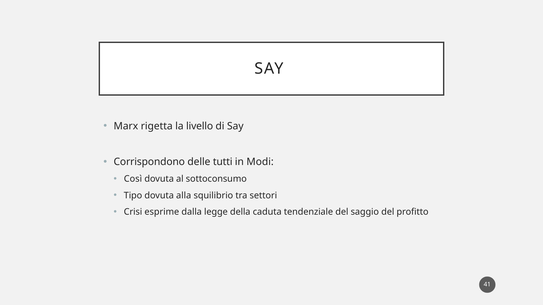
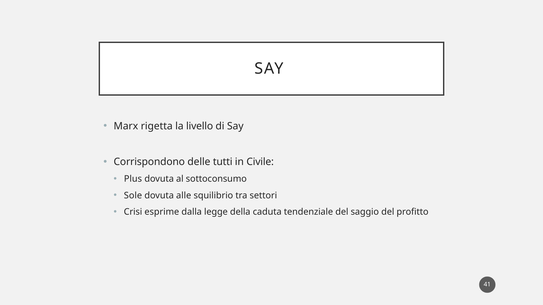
Modi: Modi -> Civile
Così: Così -> Plus
Tipo: Tipo -> Sole
alla: alla -> alle
